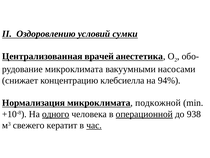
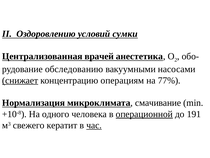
микроклимата at (74, 69): микроклимата -> обследованию
снижает underline: none -> present
клебсиелла: клебсиелла -> операциям
94%: 94% -> 77%
подкожной: подкожной -> смачивание
одного underline: present -> none
938: 938 -> 191
